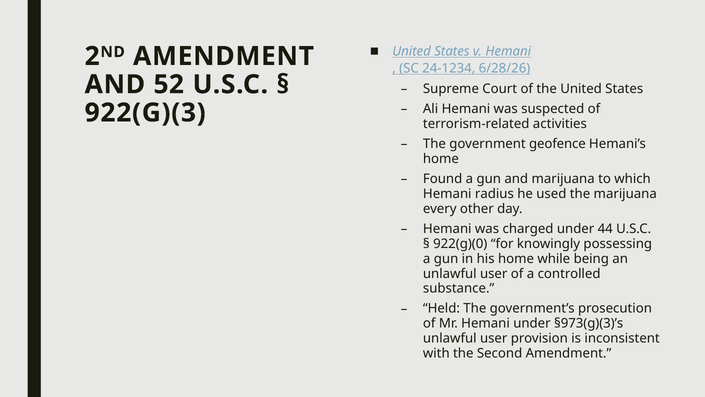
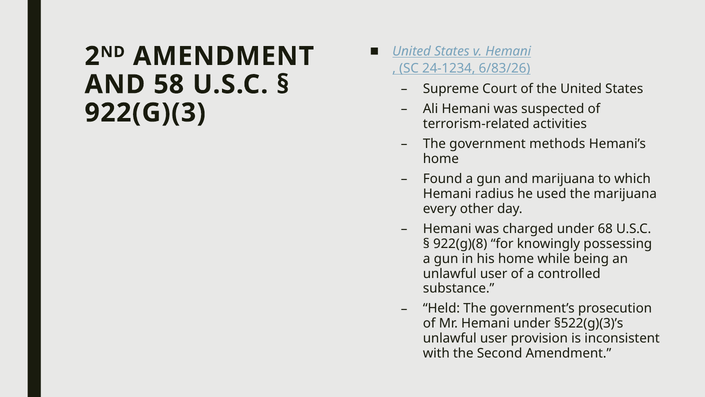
6/28/26: 6/28/26 -> 6/83/26
52: 52 -> 58
geofence: geofence -> methods
44: 44 -> 68
922(g)(0: 922(g)(0 -> 922(g)(8
§973(g)(3)’s: §973(g)(3)’s -> §522(g)(3)’s
